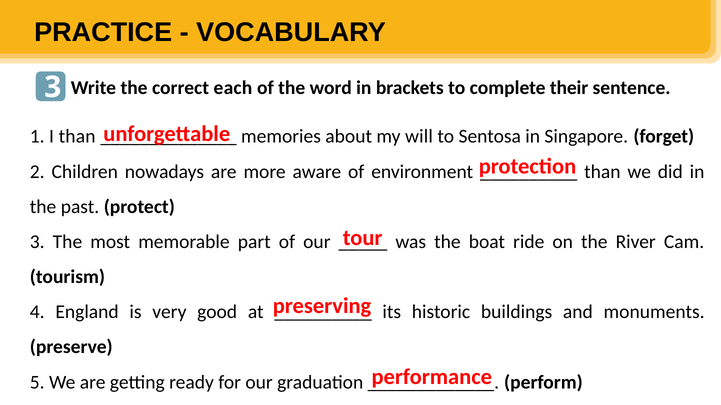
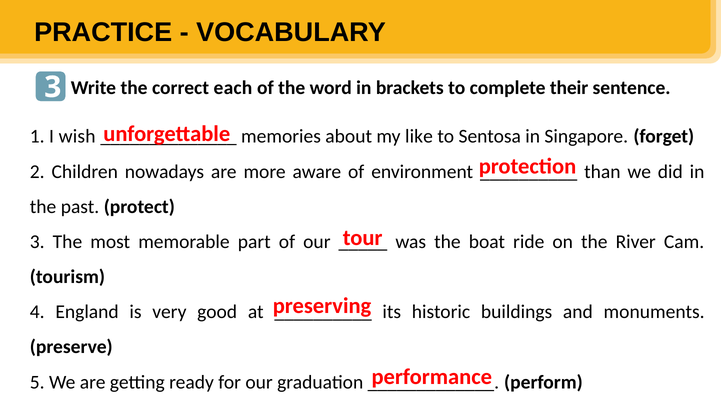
I than: than -> wish
will: will -> like
